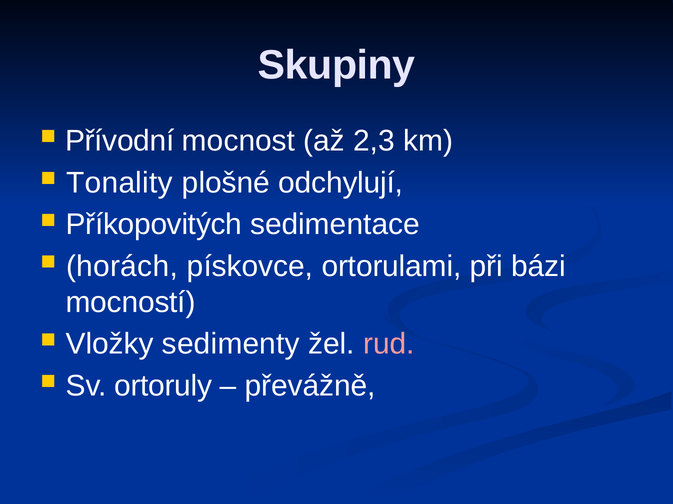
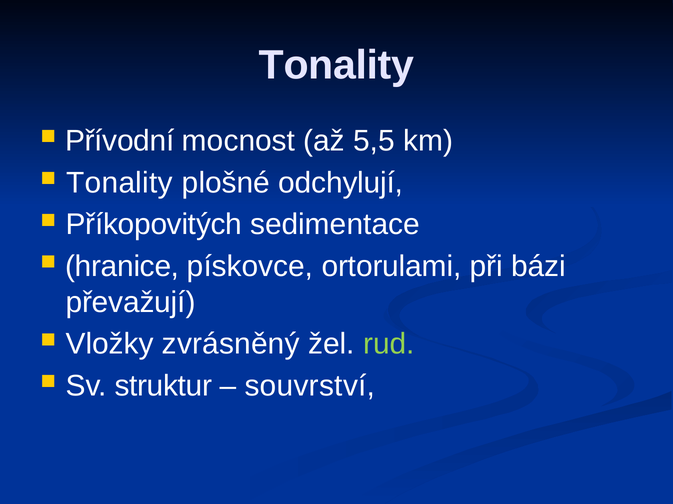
Skupiny at (337, 65): Skupiny -> Tonality
2,3: 2,3 -> 5,5
horách: horách -> hranice
mocností: mocností -> převažují
sedimenty: sedimenty -> zvrásněný
rud colour: pink -> light green
ortoruly: ortoruly -> struktur
převážně: převážně -> souvrství
